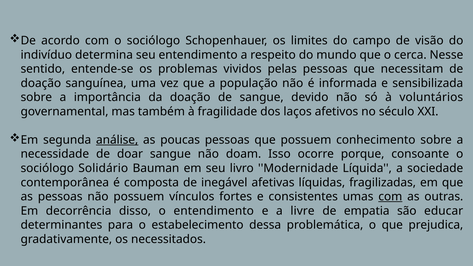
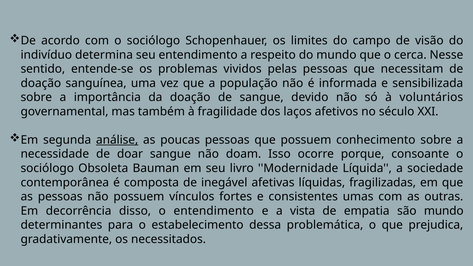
Solidário: Solidário -> Obsoleta
com at (390, 197) underline: present -> none
livre: livre -> vista
são educar: educar -> mundo
